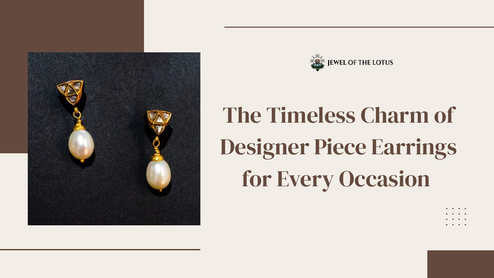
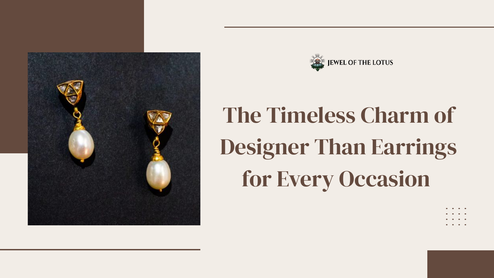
Piece: Piece -> Than
